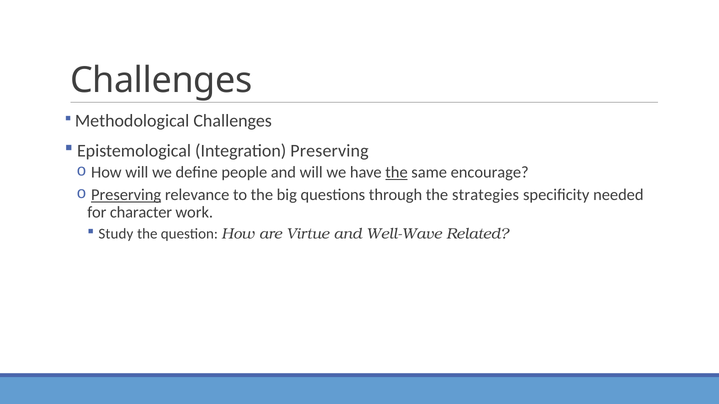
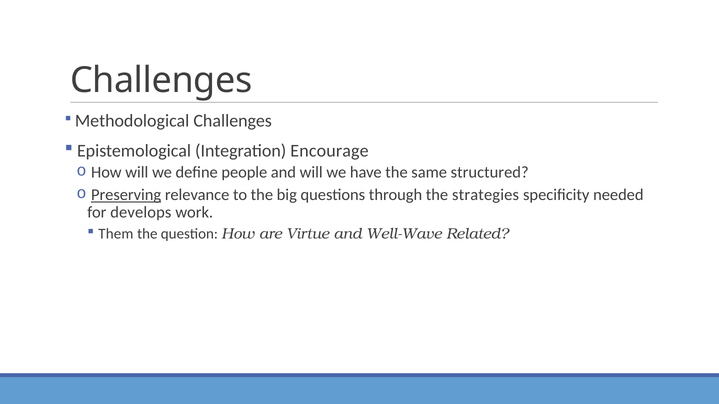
Integration Preserving: Preserving -> Encourage
the at (397, 173) underline: present -> none
encourage: encourage -> structured
character: character -> develops
Study: Study -> Them
